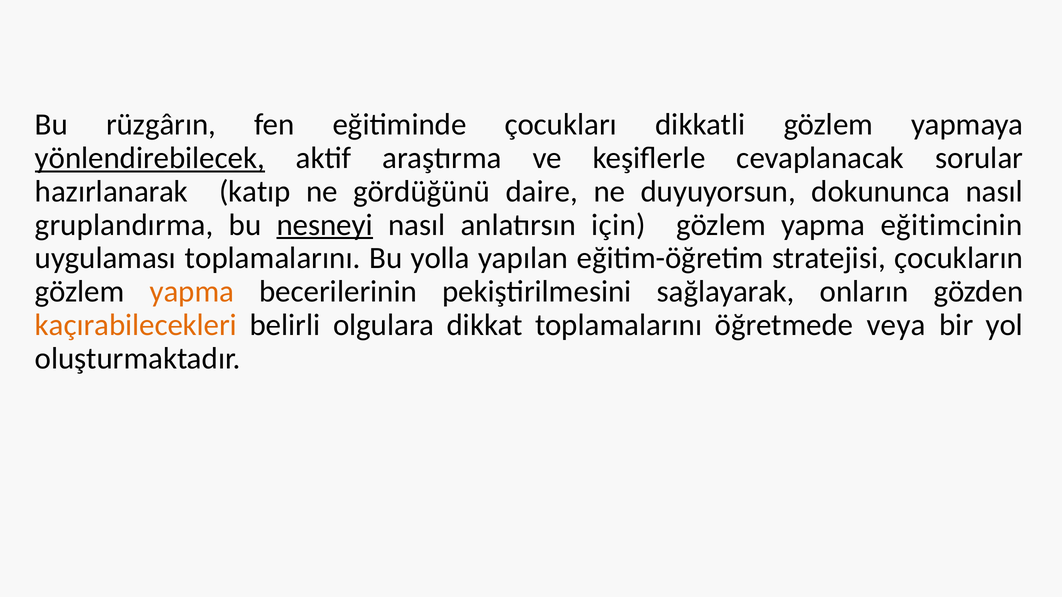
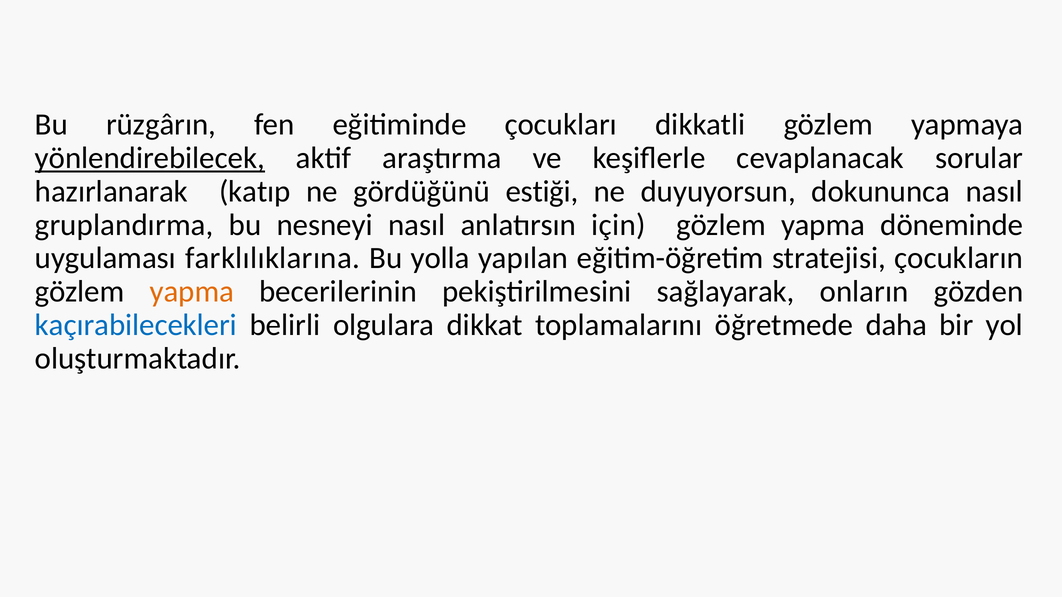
daire: daire -> estiği
nesneyi underline: present -> none
eğitimcinin: eğitimcinin -> döneminde
uygulaması toplamalarını: toplamalarını -> farklılıklarına
kaçırabilecekleri colour: orange -> blue
veya: veya -> daha
